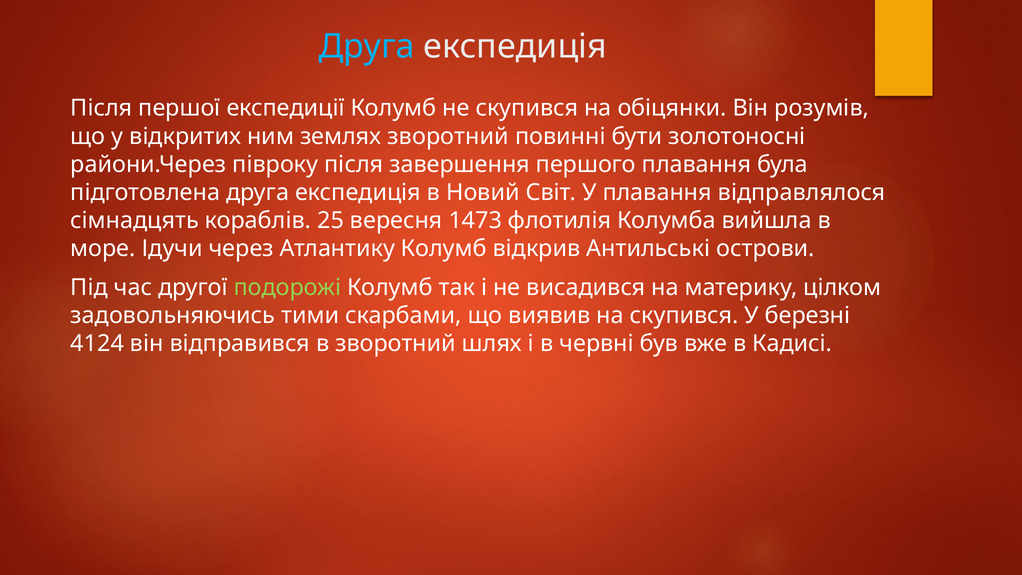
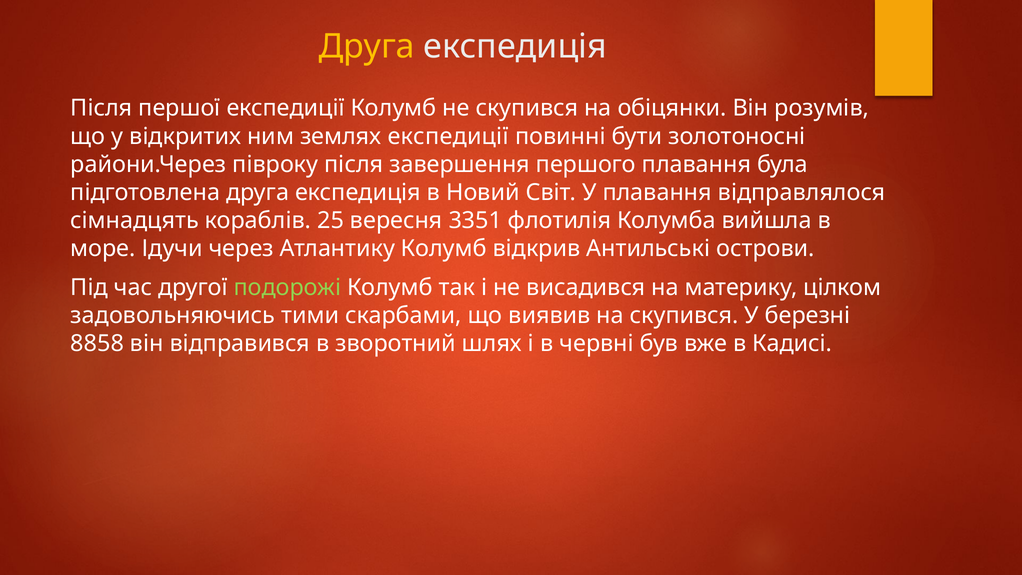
Друга at (367, 46) colour: light blue -> yellow
землях зворотний: зворотний -> експедиції
1473: 1473 -> 3351
4124: 4124 -> 8858
